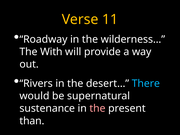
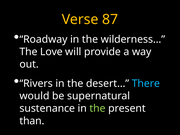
11: 11 -> 87
With: With -> Love
the at (98, 108) colour: pink -> light green
